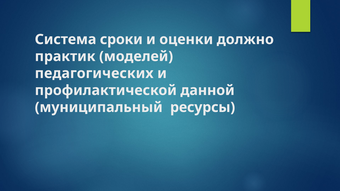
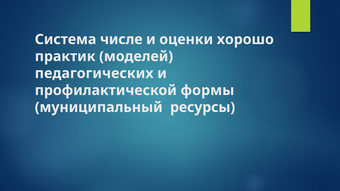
сроки: сроки -> числе
должно: должно -> хорошо
данной: данной -> формы
